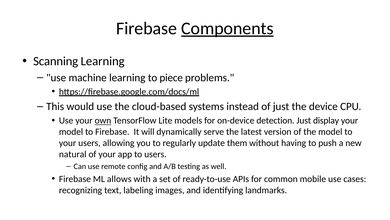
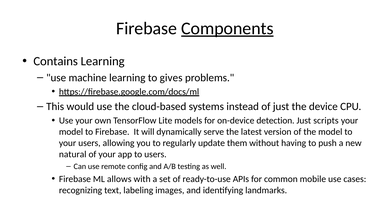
Scanning: Scanning -> Contains
piece: piece -> gives
own underline: present -> none
display: display -> scripts
